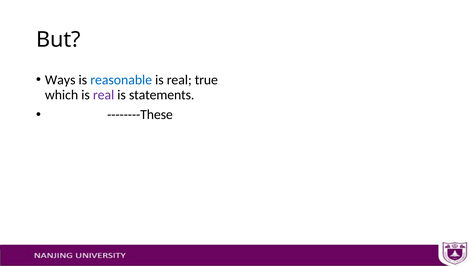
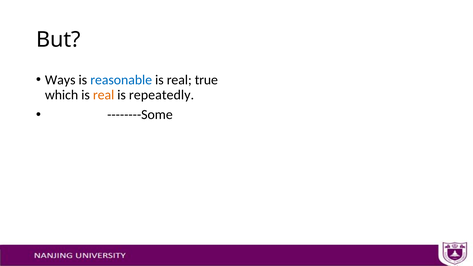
real at (104, 95) colour: purple -> orange
statements: statements -> repeatedly
--------These: --------These -> --------Some
